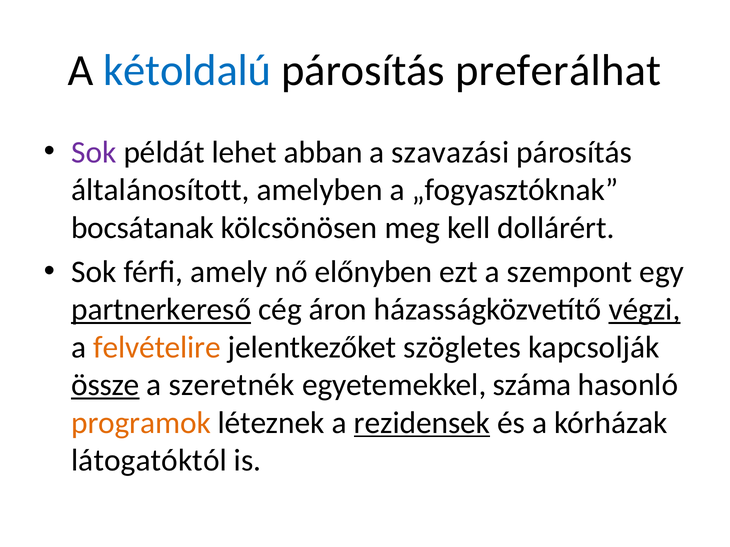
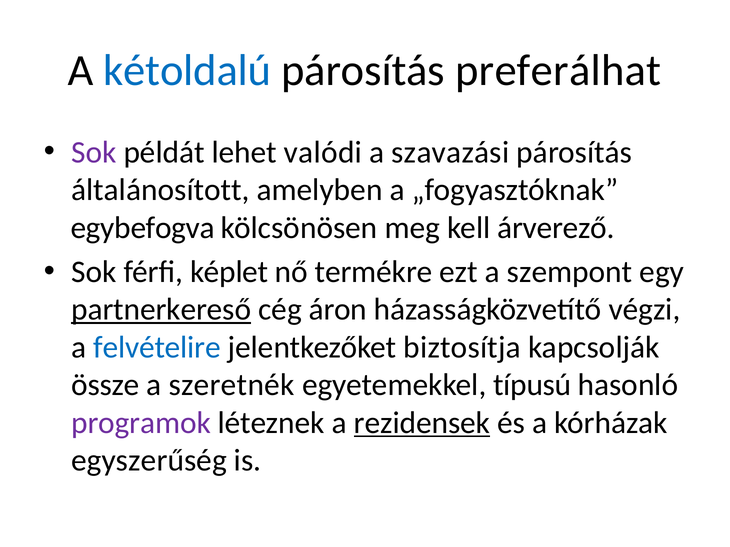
abban: abban -> valódi
bocsátanak: bocsátanak -> egybefogva
dollárért: dollárért -> árverező
amely: amely -> képlet
előnyben: előnyben -> termékre
végzi underline: present -> none
felvételire colour: orange -> blue
szögletes: szögletes -> biztosítja
össze underline: present -> none
száma: száma -> típusú
programok colour: orange -> purple
látogatóktól: látogatóktól -> egyszerűség
